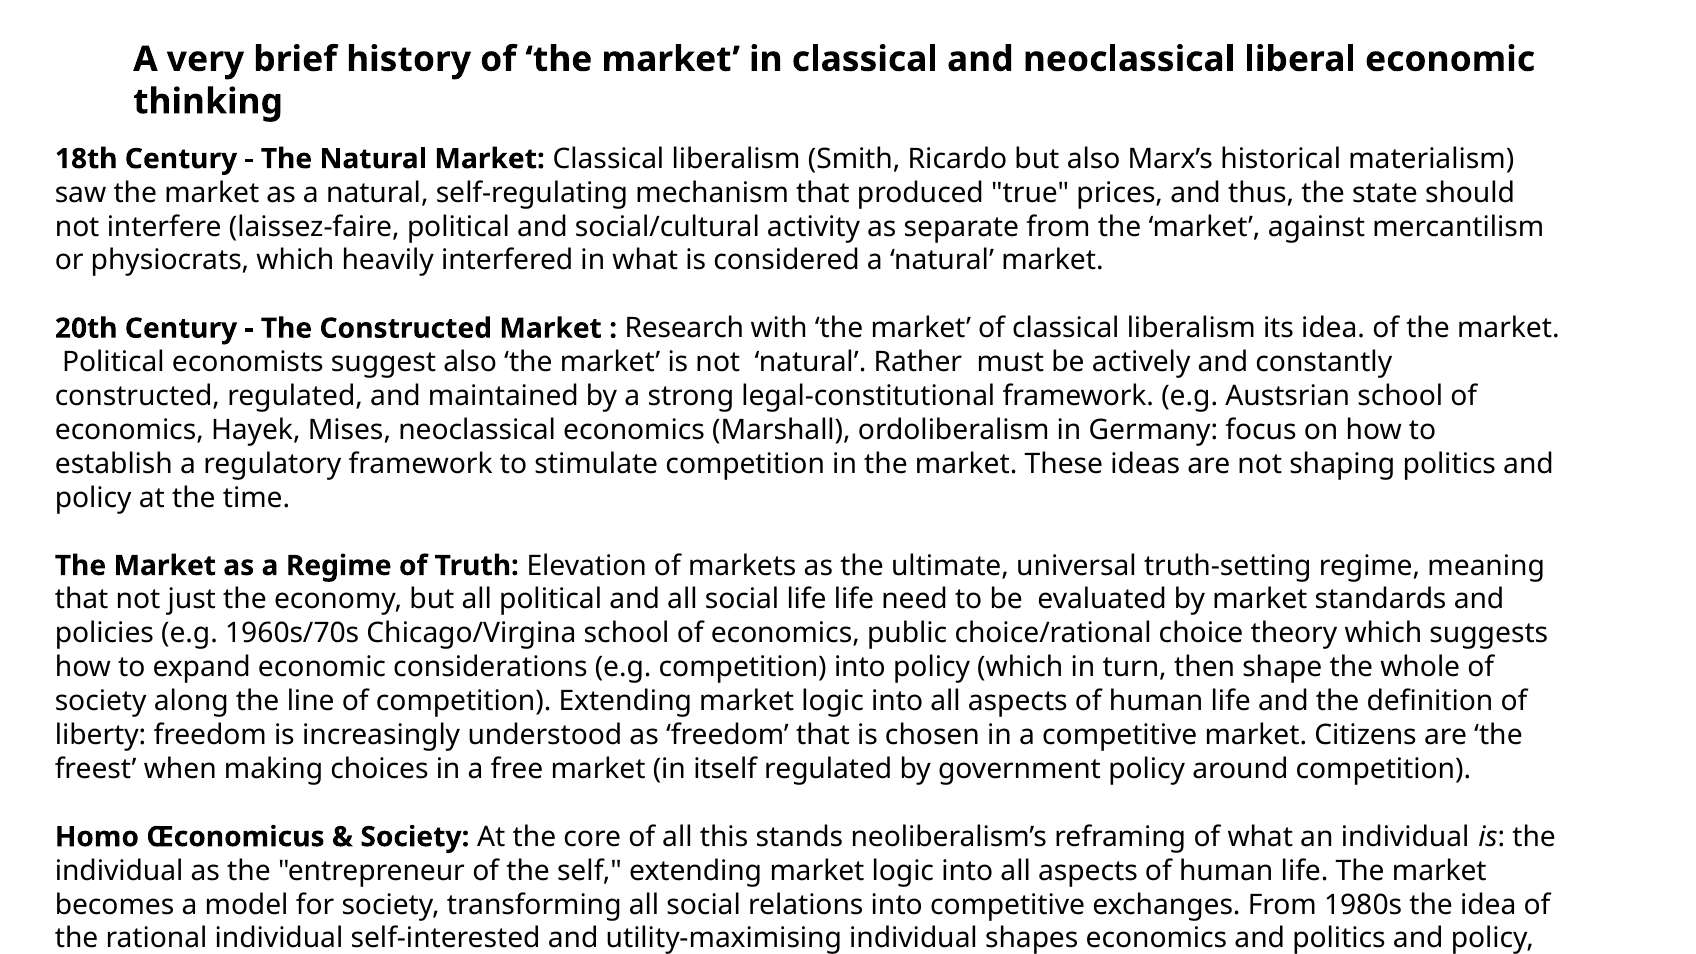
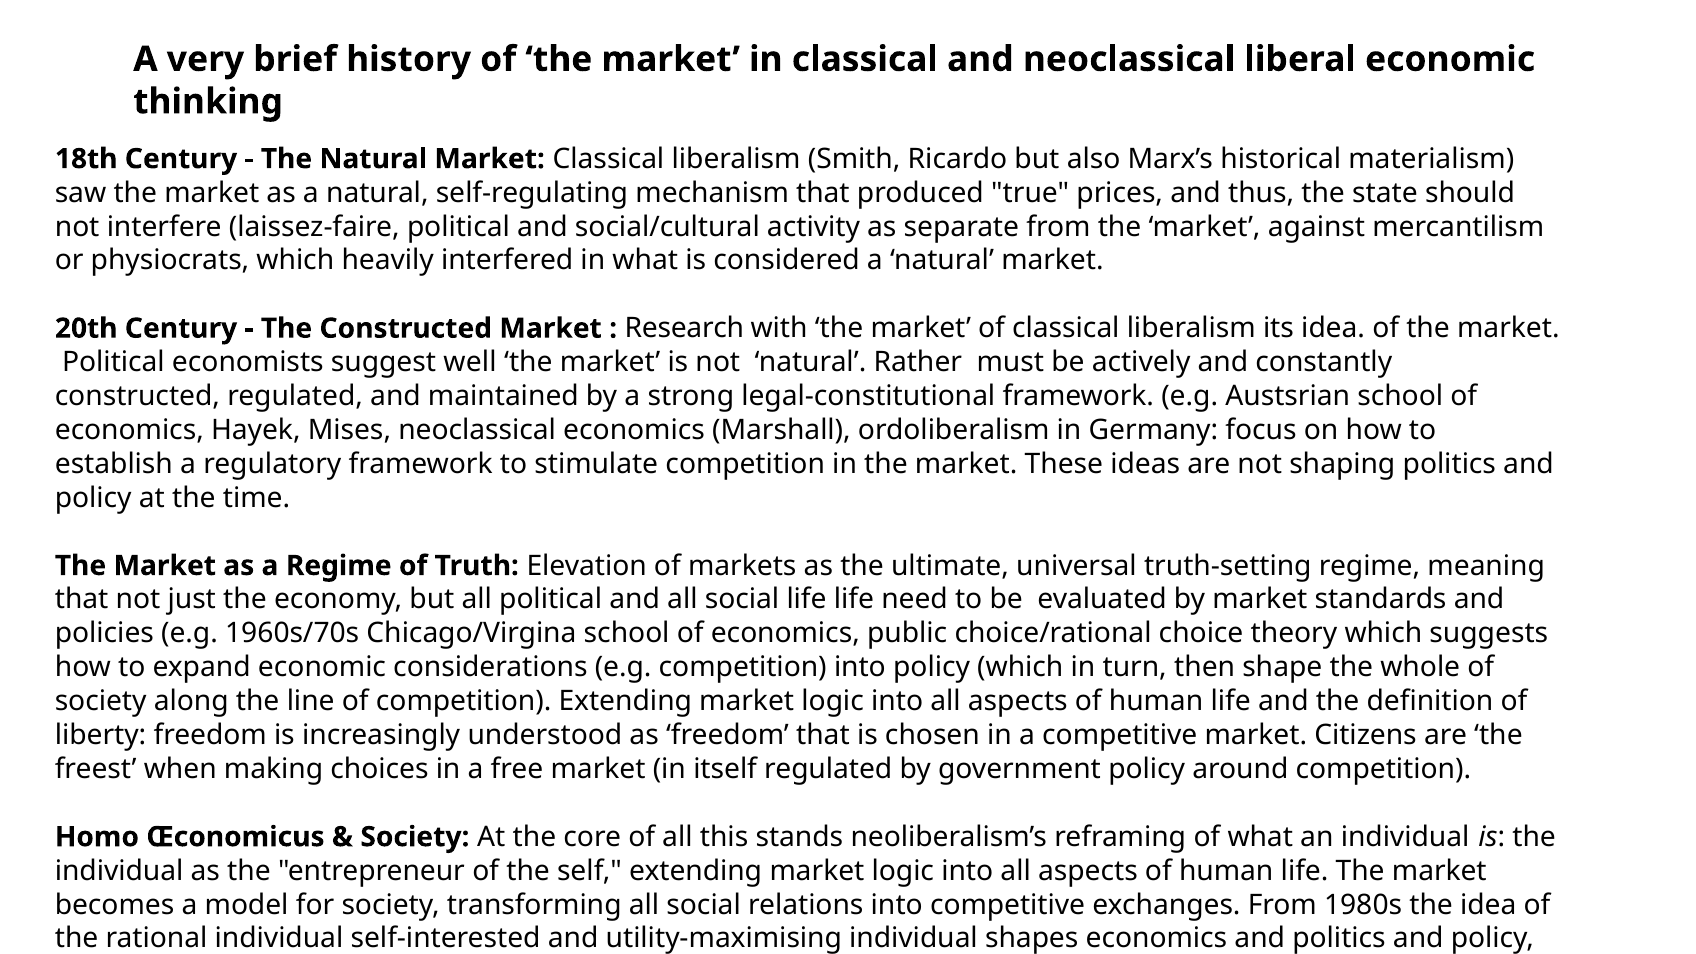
suggest also: also -> well
